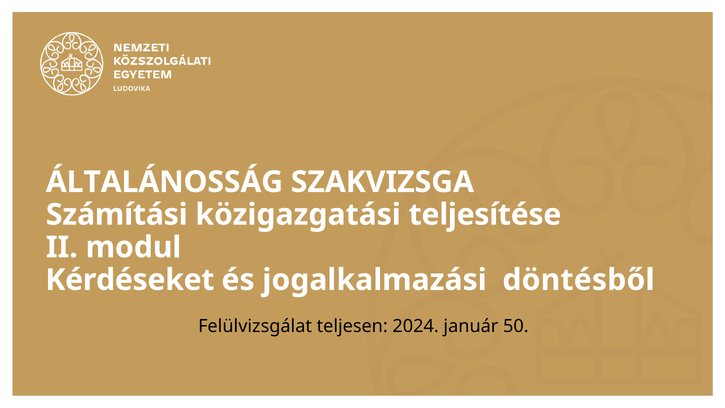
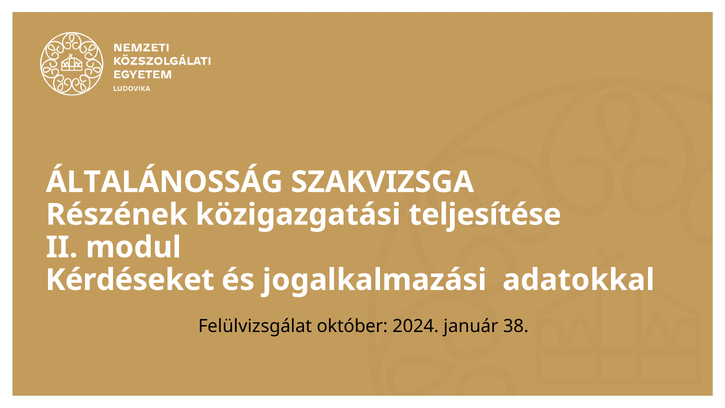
Számítási: Számítási -> Részének
döntésből: döntésből -> adatokkal
teljesen: teljesen -> október
50: 50 -> 38
